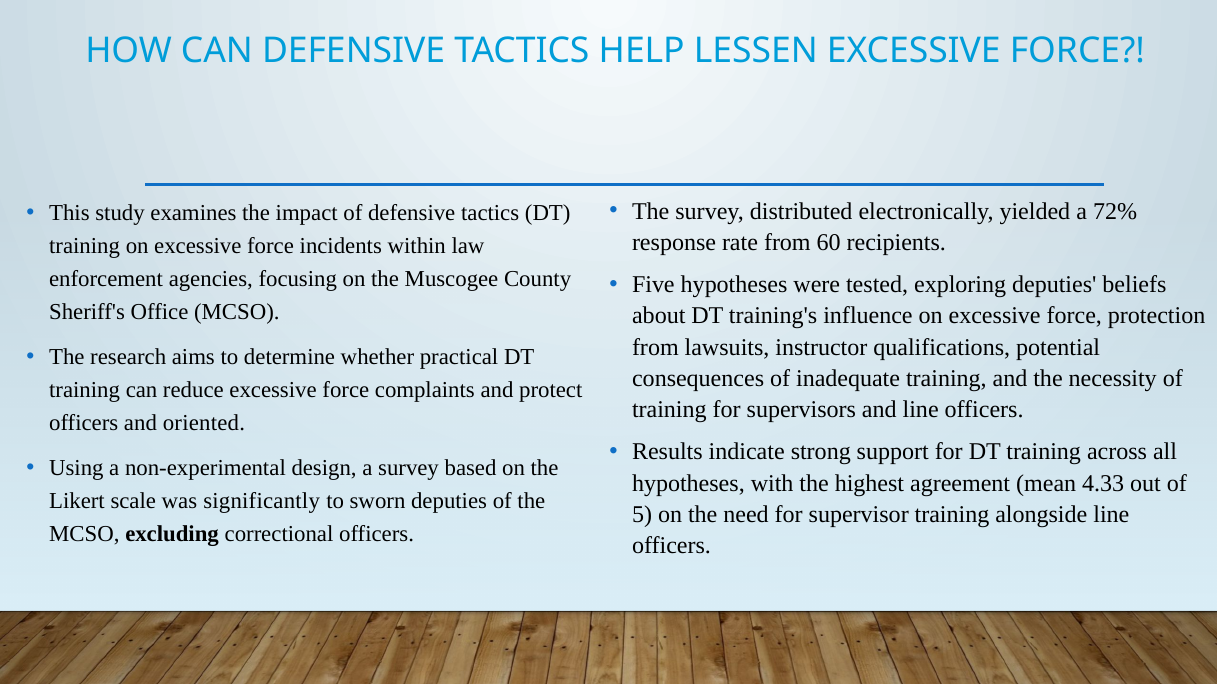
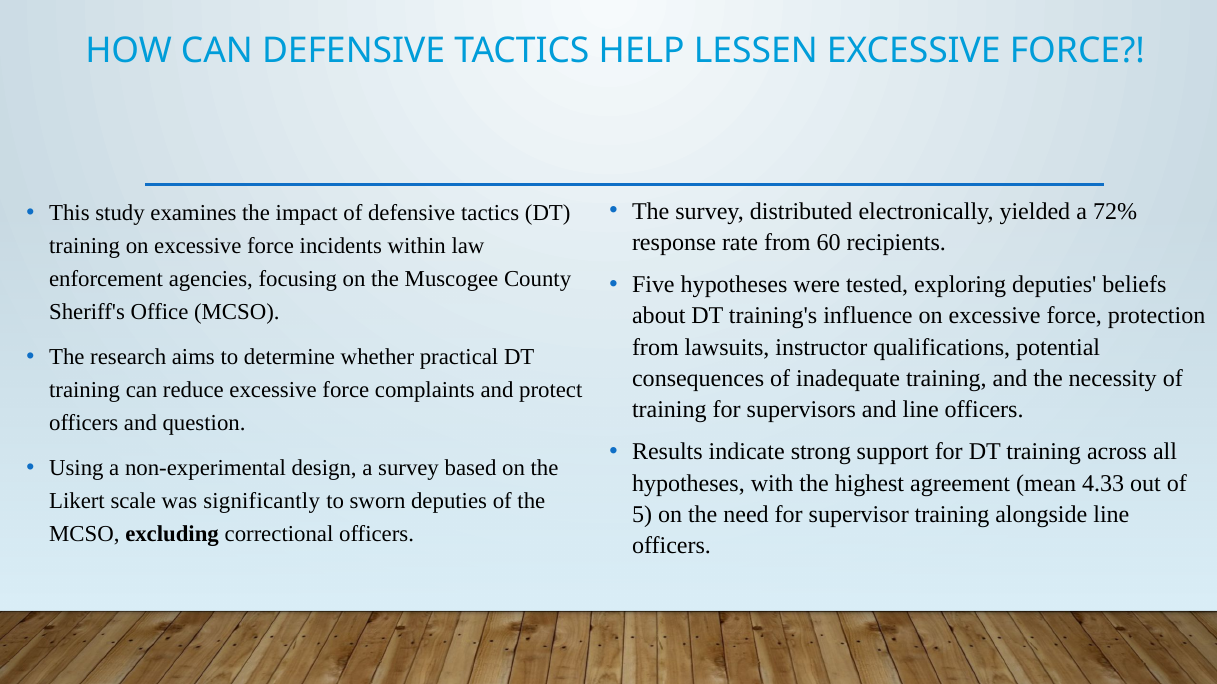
oriented: oriented -> question
